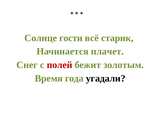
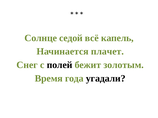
гости: гости -> седой
старик: старик -> капель
полей colour: red -> black
